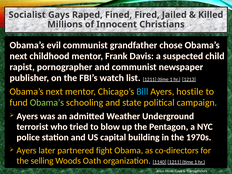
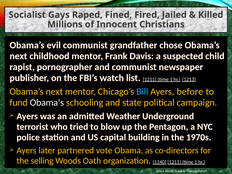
hostile: hostile -> before
Obama’s at (47, 103) colour: light green -> white
fight: fight -> vote
